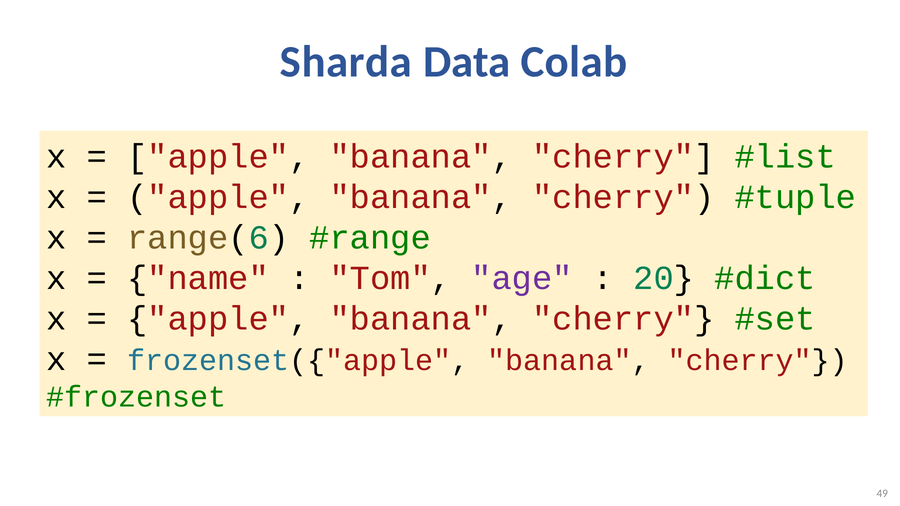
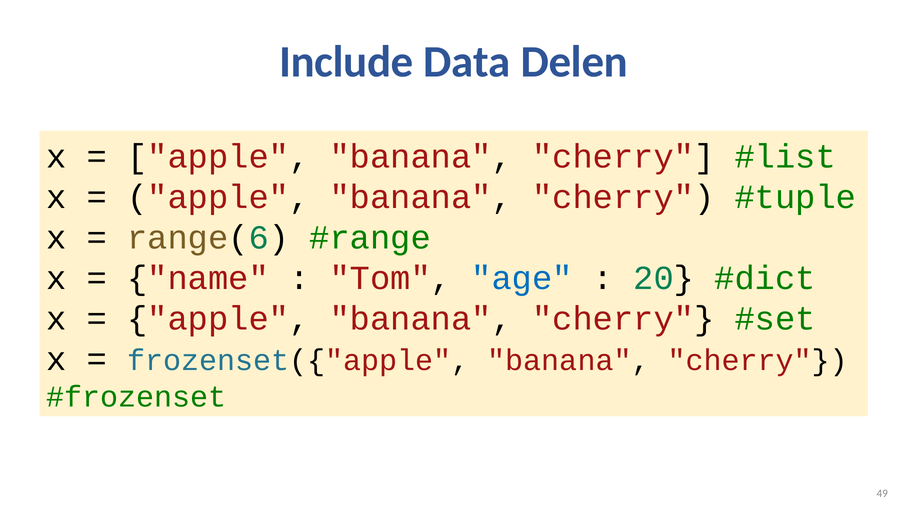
Sharda: Sharda -> Include
Colab: Colab -> Delen
age colour: purple -> blue
